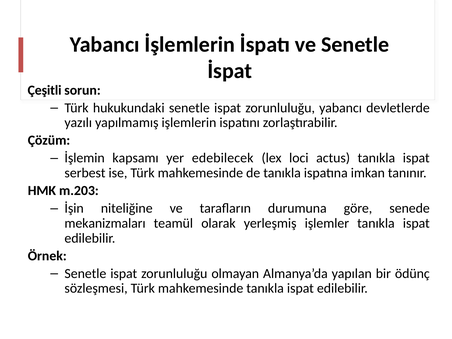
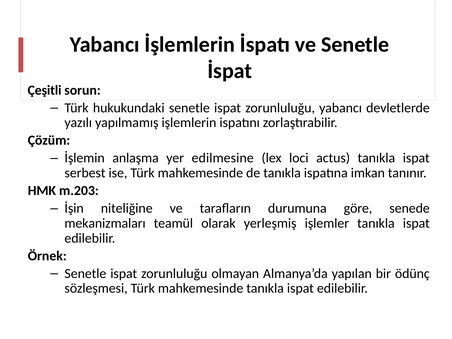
kapsamı: kapsamı -> anlaşma
edebilecek: edebilecek -> edilmesine
